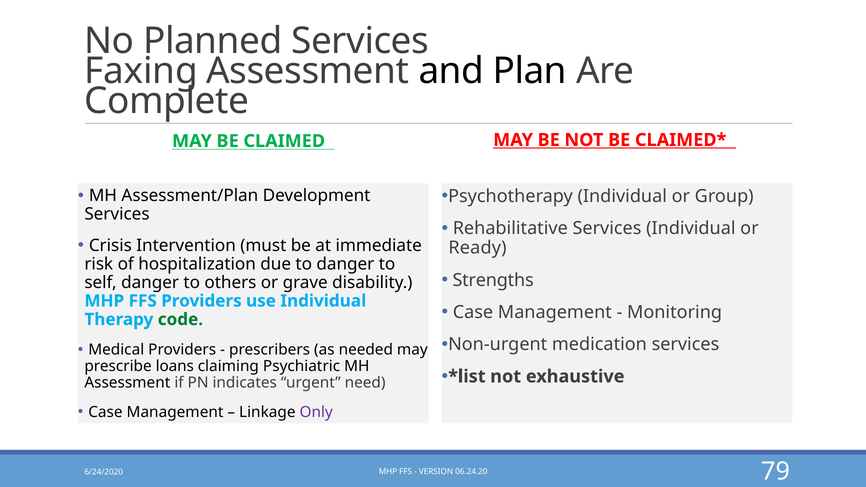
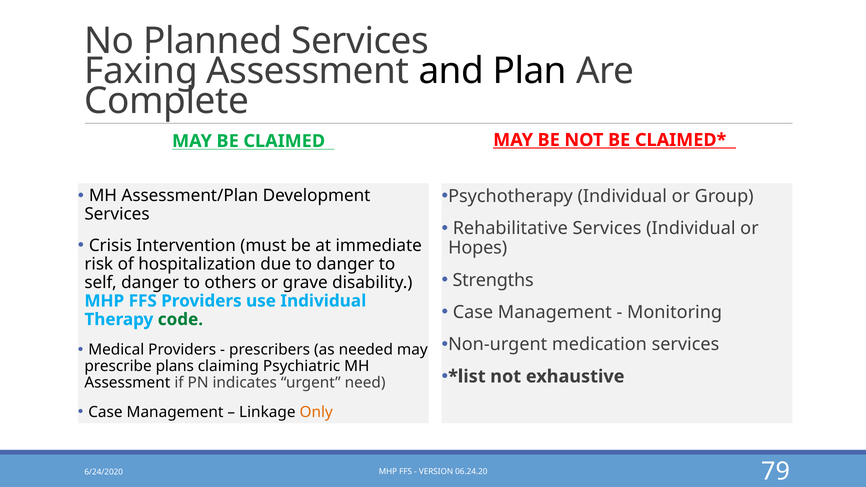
Ready: Ready -> Hopes
loans: loans -> plans
Only colour: purple -> orange
